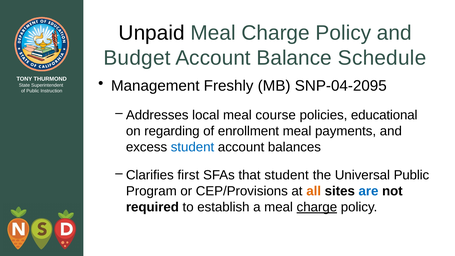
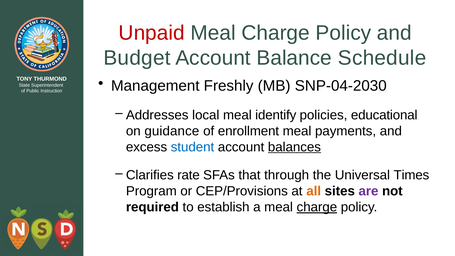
Unpaid colour: black -> red
SNP-04-2095: SNP-04-2095 -> SNP-04-2030
course: course -> identify
regarding: regarding -> guidance
balances underline: none -> present
first: first -> rate
that student: student -> through
Universal Public: Public -> Times
are colour: blue -> purple
